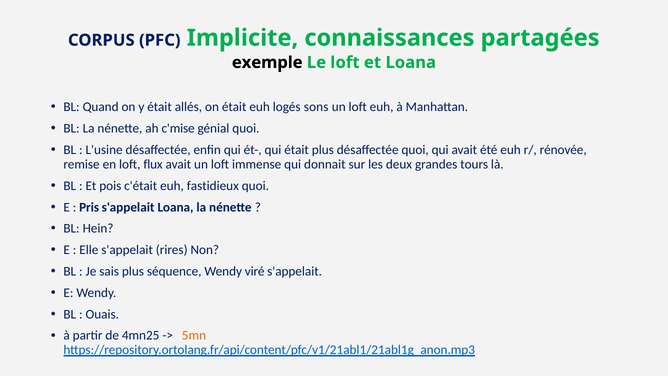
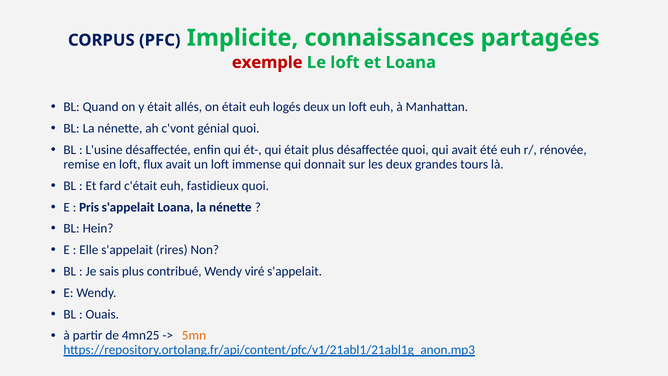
exemple colour: black -> red
logés sons: sons -> deux
c'mise: c'mise -> c'vont
pois: pois -> fard
séquence: séquence -> contribué
